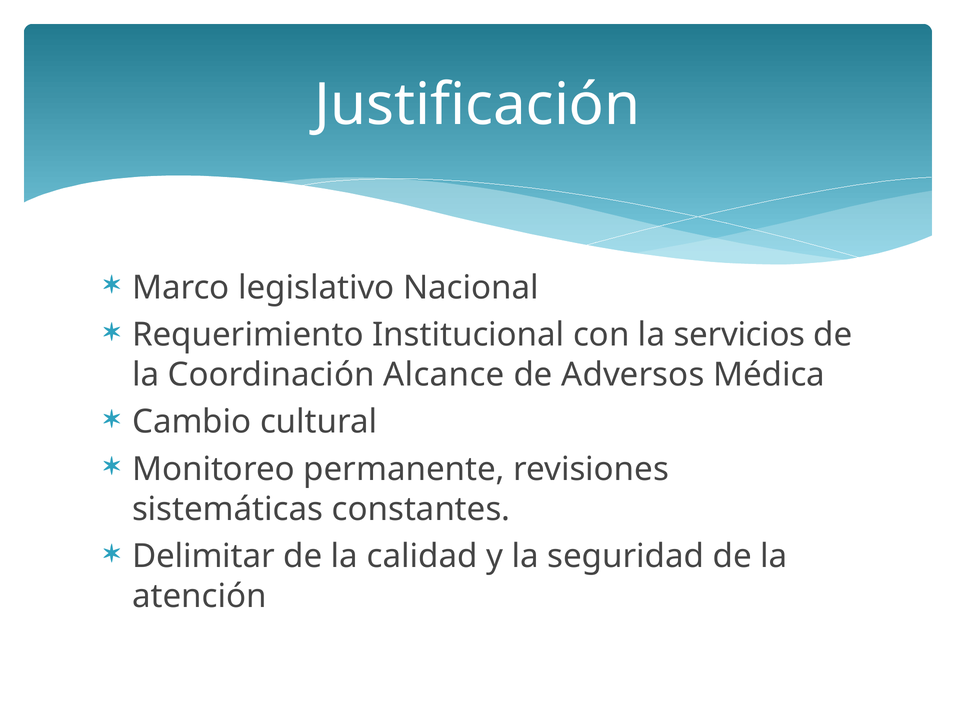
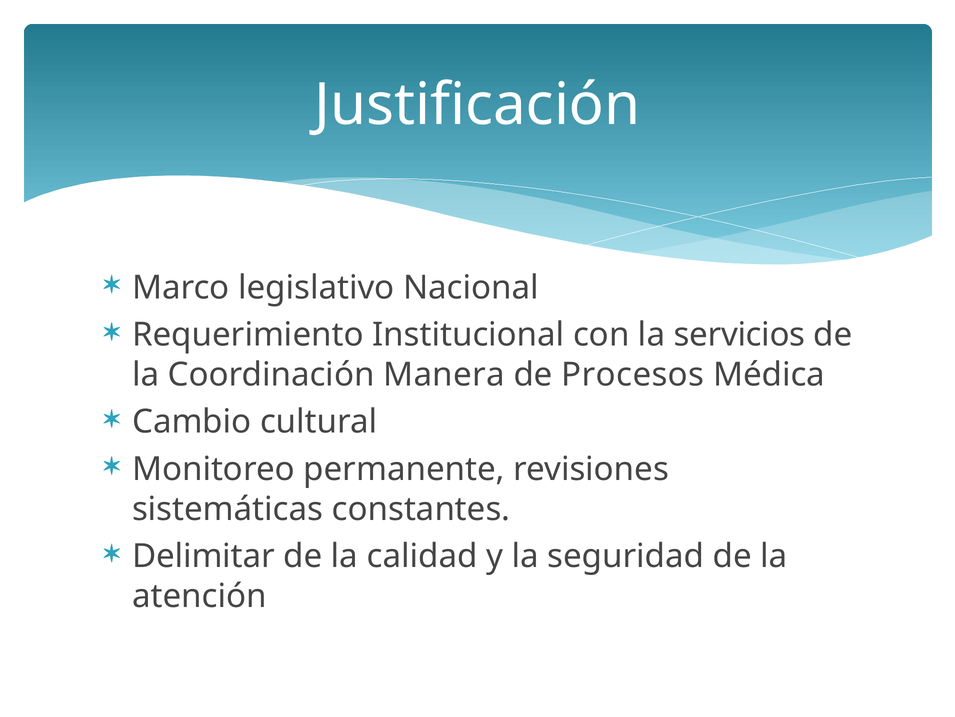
Alcance: Alcance -> Manera
Adversos: Adversos -> Procesos
